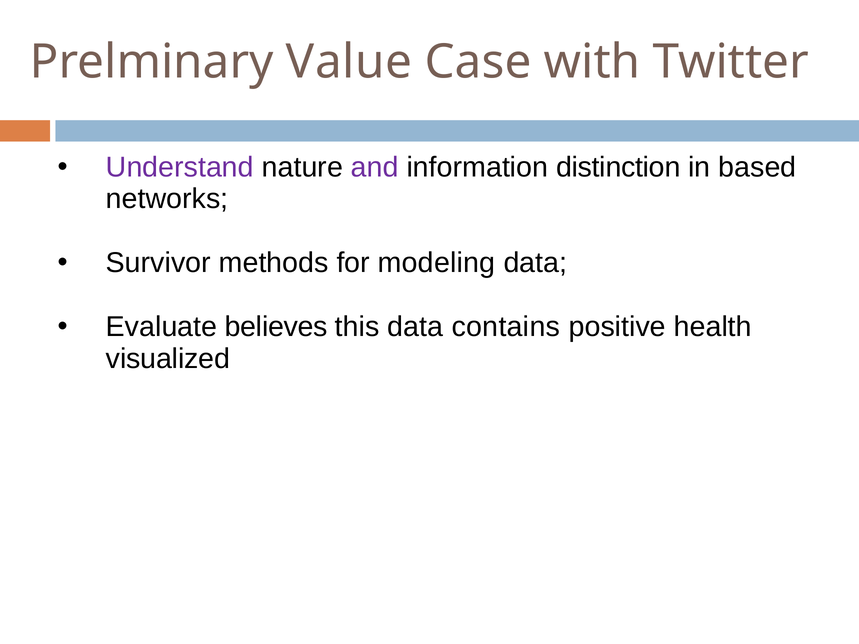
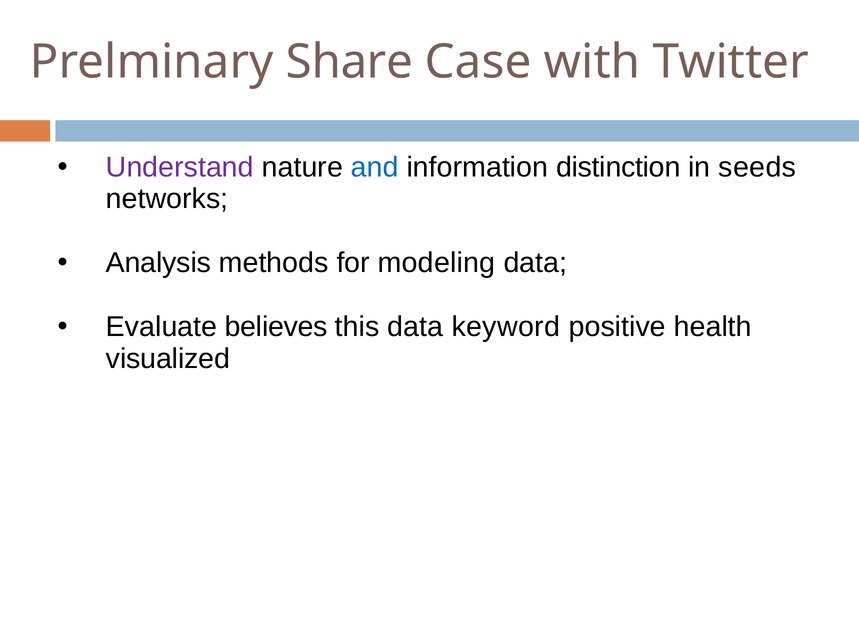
Value: Value -> Share
and colour: purple -> blue
based: based -> seeds
Survivor: Survivor -> Analysis
contains: contains -> keyword
